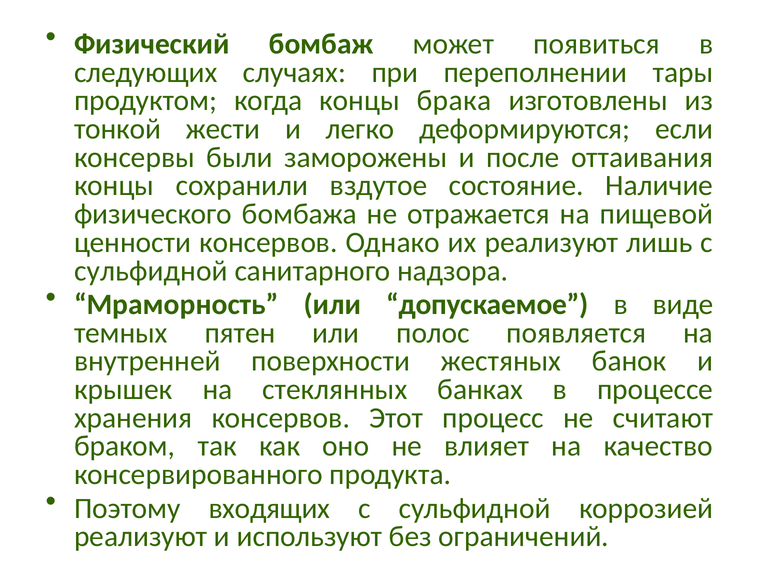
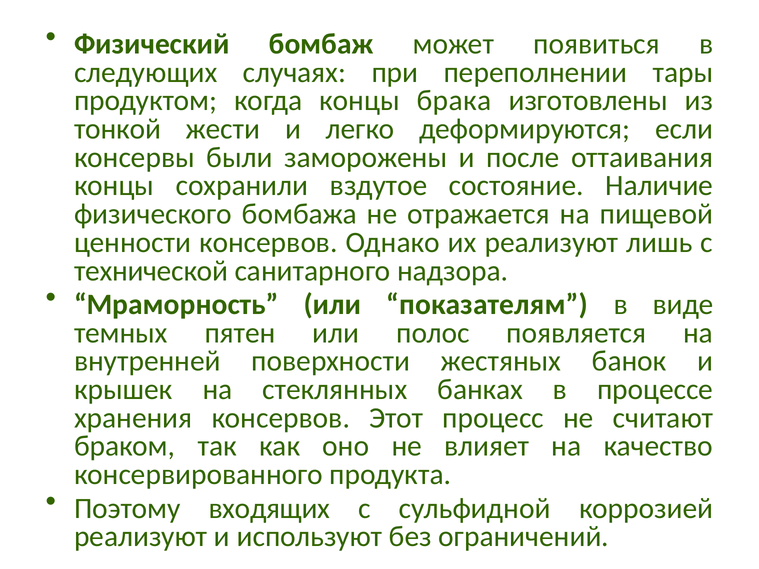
сульфидной at (151, 271): сульфидной -> технической
допускаемое: допускаемое -> показателям
